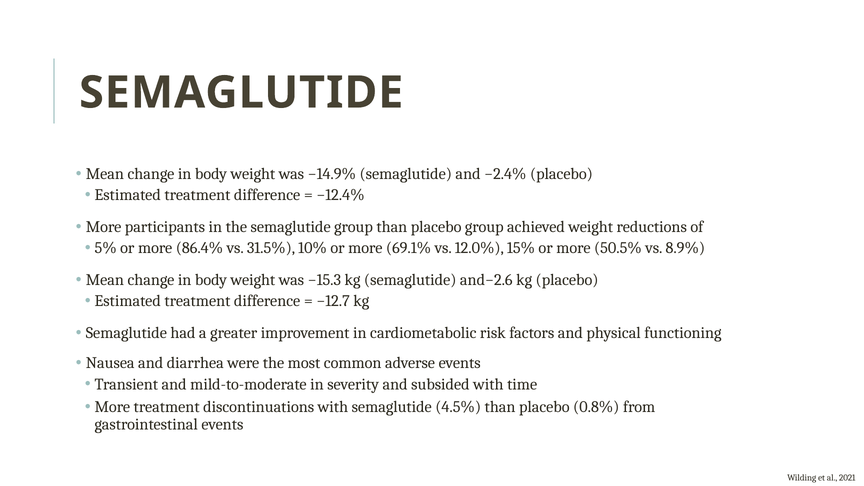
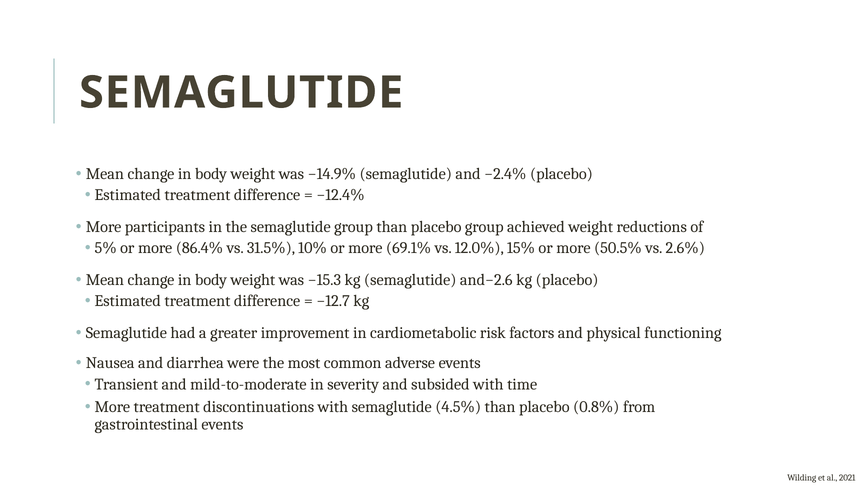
8.9%: 8.9% -> 2.6%
